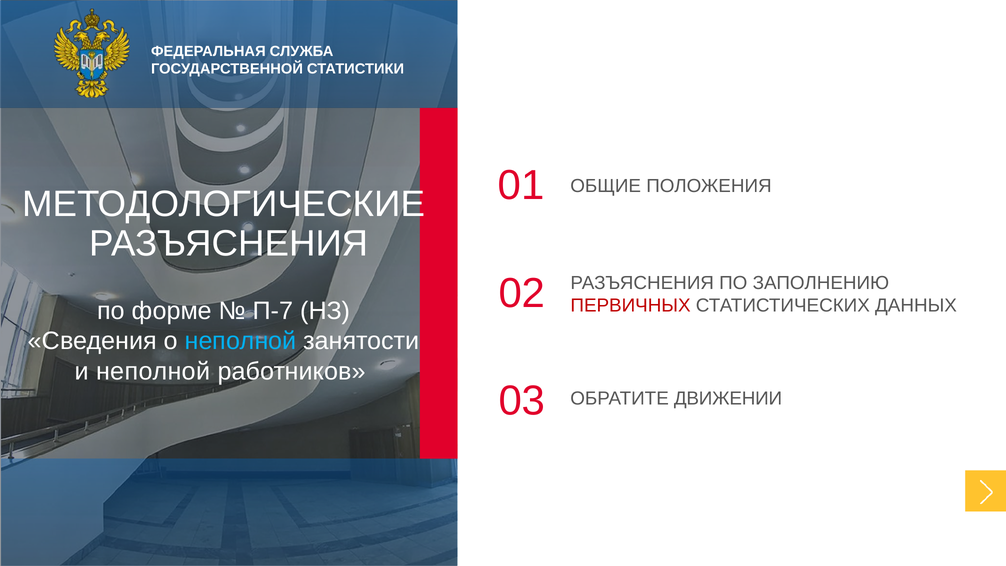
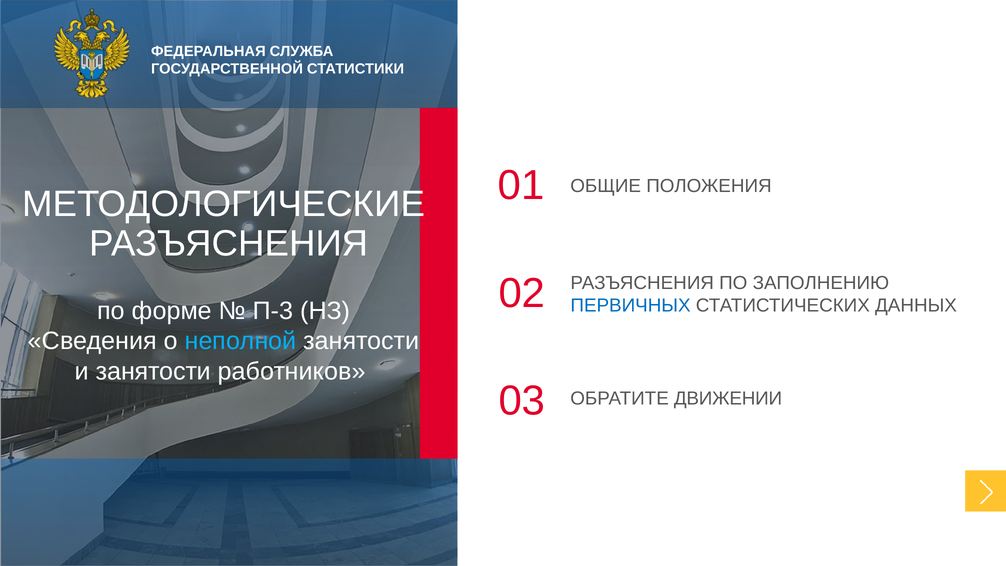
ПЕРВИЧНЫХ colour: red -> blue
П-7: П-7 -> П-3
и неполной: неполной -> занятости
